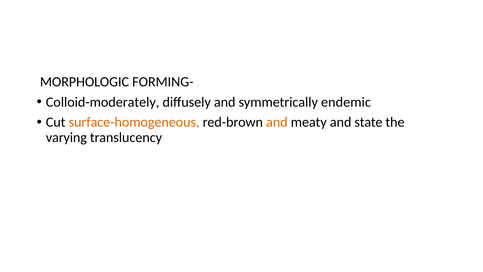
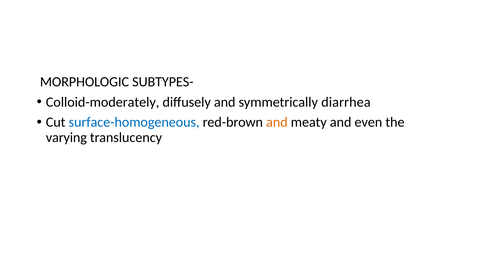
FORMING-: FORMING- -> SUBTYPES-
endemic: endemic -> diarrhea
surface-homogeneous colour: orange -> blue
state: state -> even
